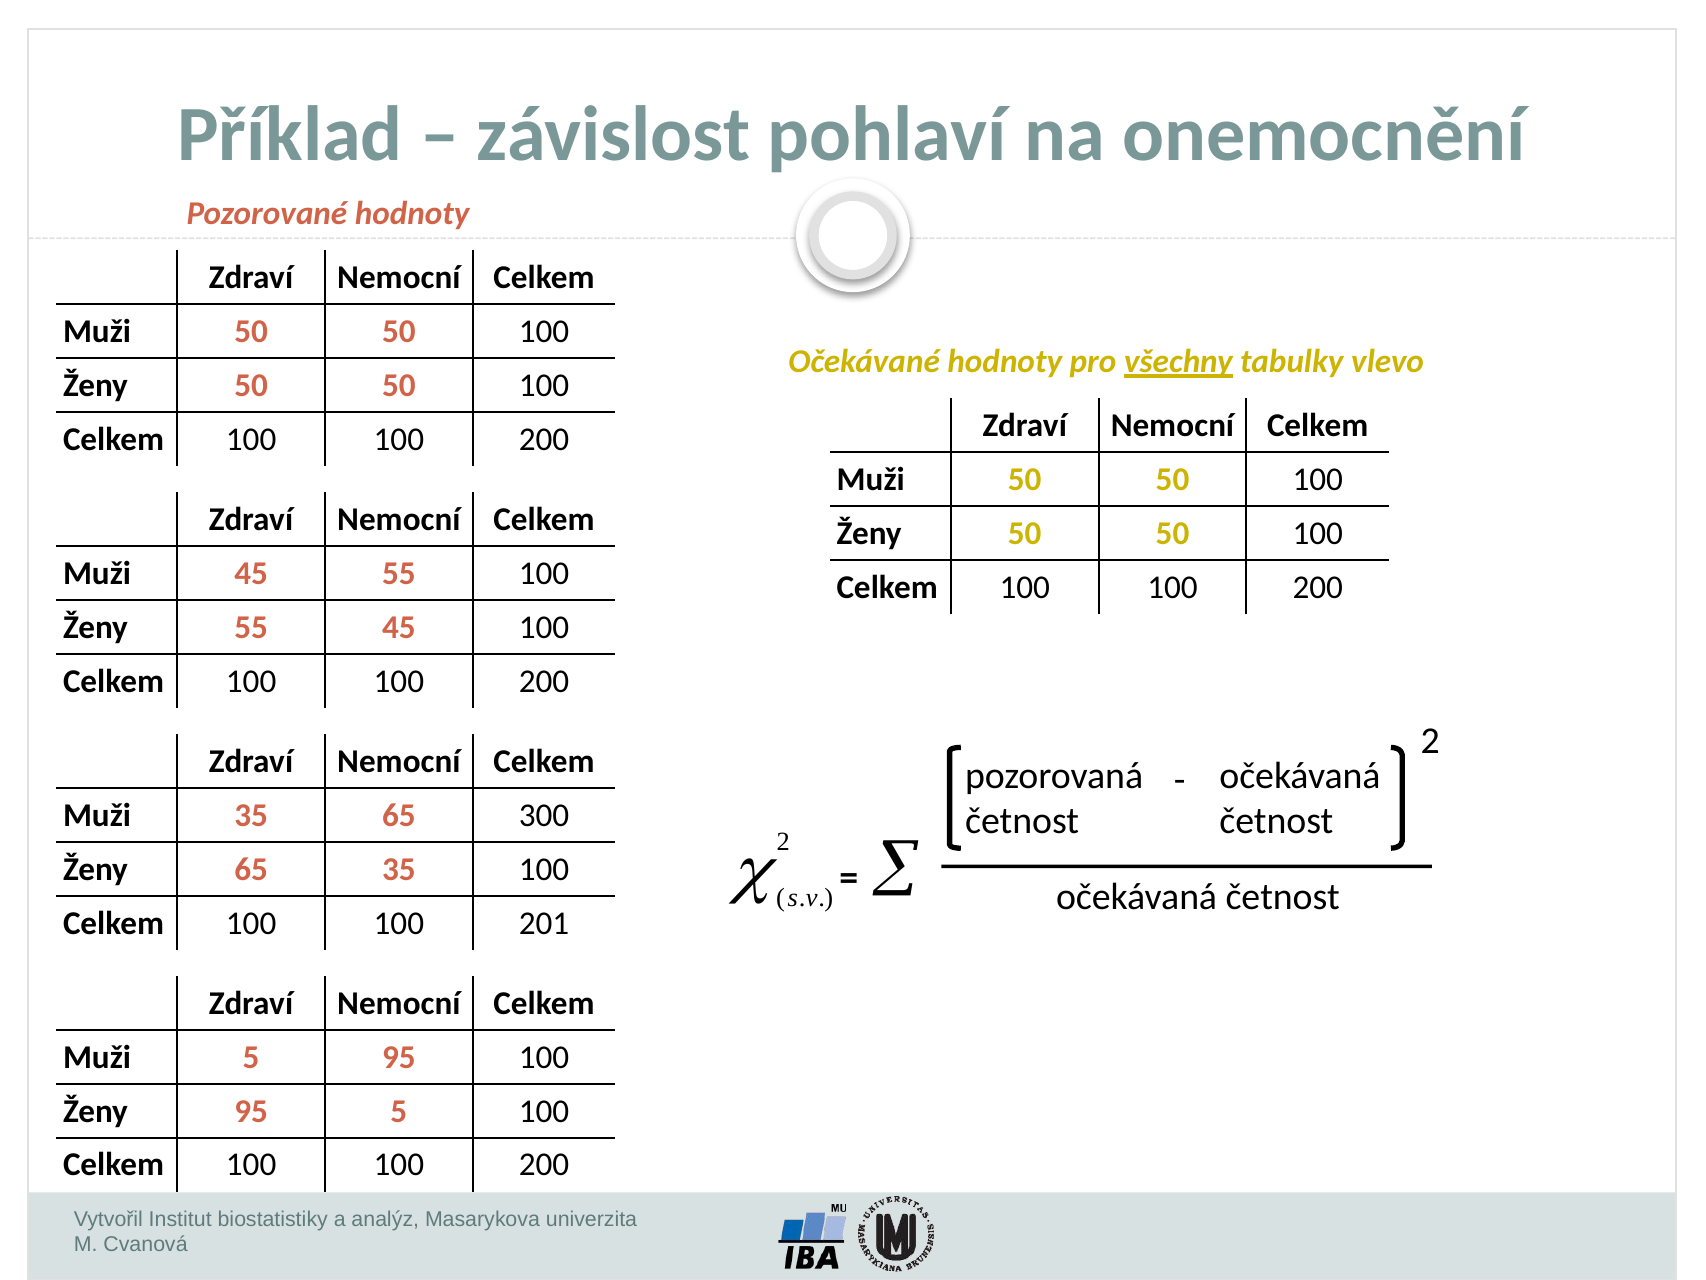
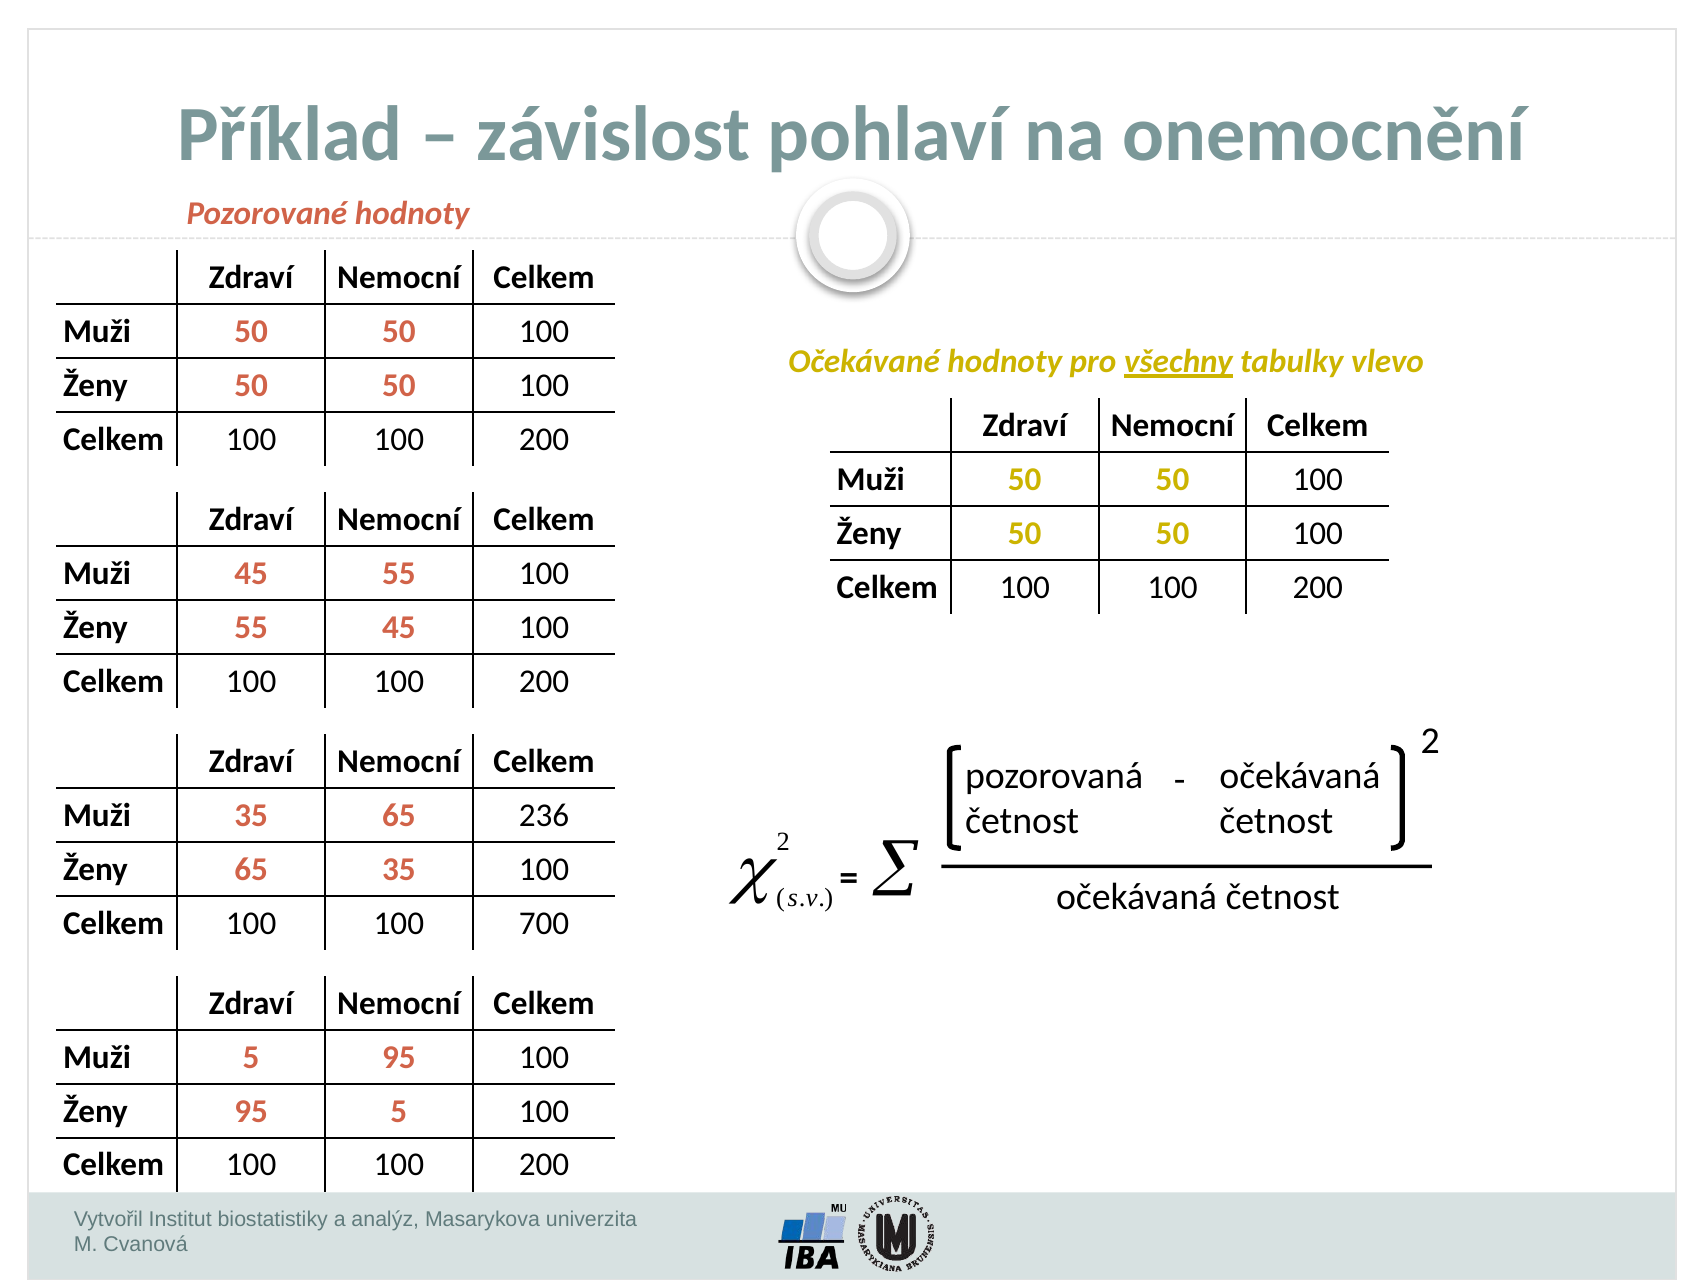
300: 300 -> 236
201: 201 -> 700
